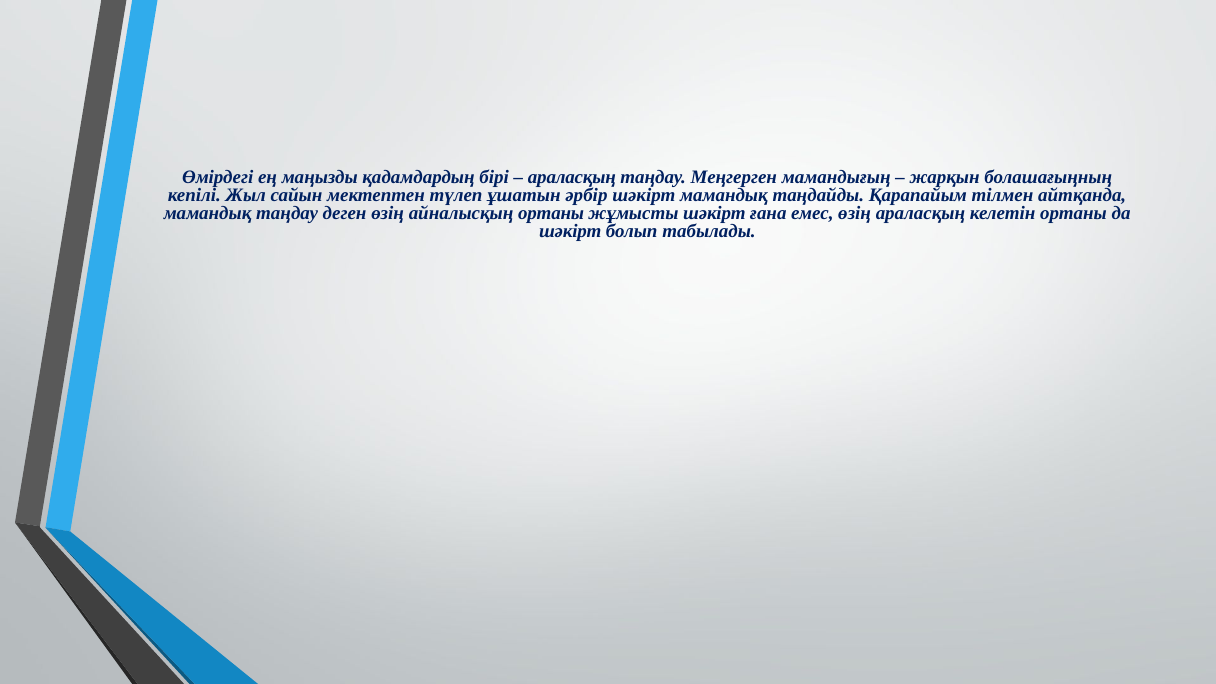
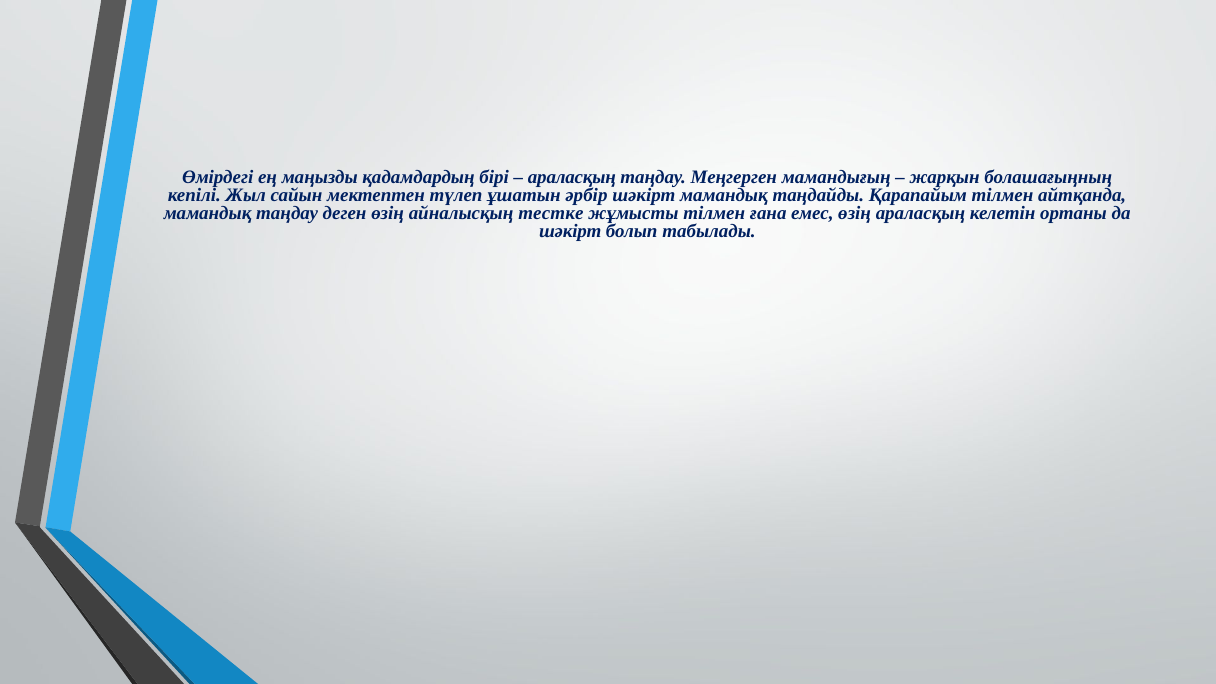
айналысқың ортаны: ортаны -> тестке
жұмысты шәкірт: шәкірт -> тілмен
